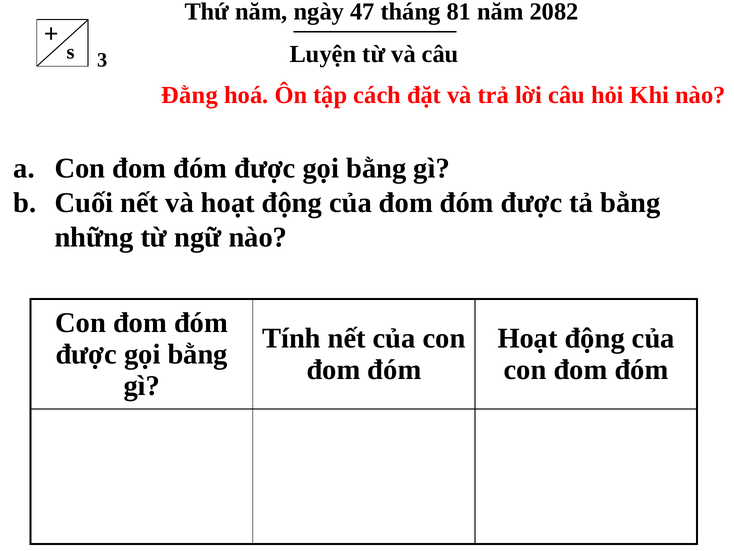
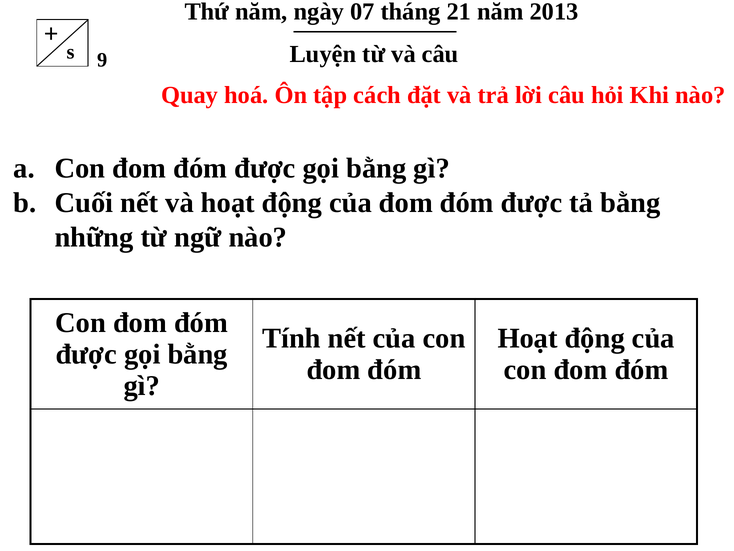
47: 47 -> 07
81: 81 -> 21
2082: 2082 -> 2013
3: 3 -> 9
Đằng: Đằng -> Quay
